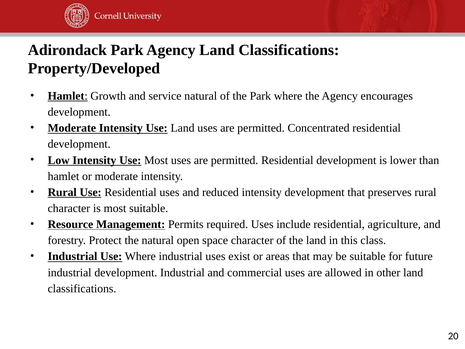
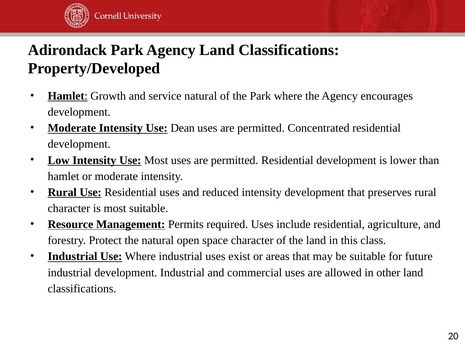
Use Land: Land -> Dean
